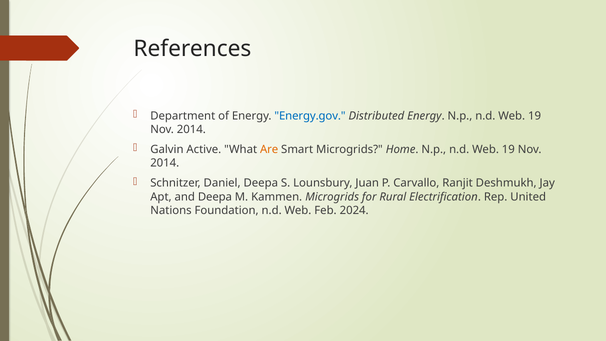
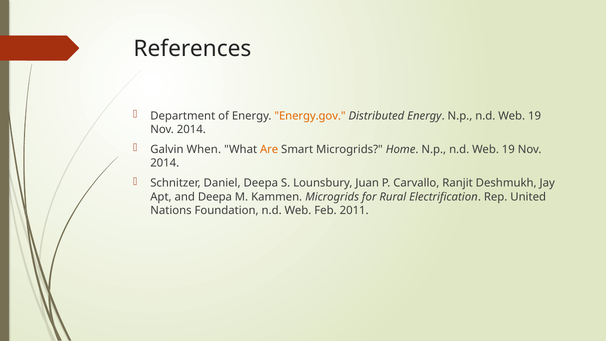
Energy.gov colour: blue -> orange
Active: Active -> When
2024: 2024 -> 2011
